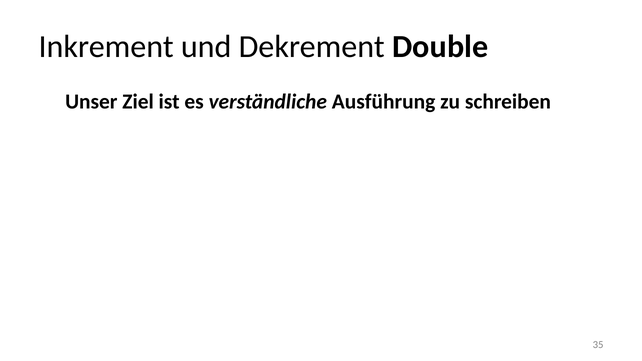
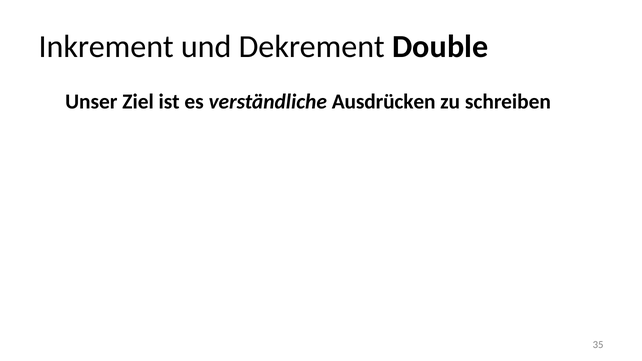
Ausführung: Ausführung -> Ausdrücken
